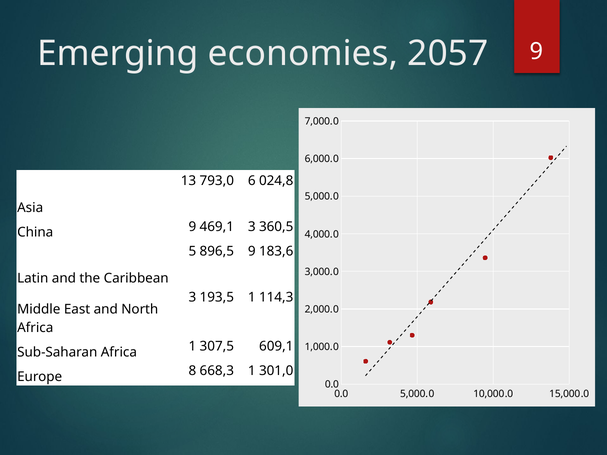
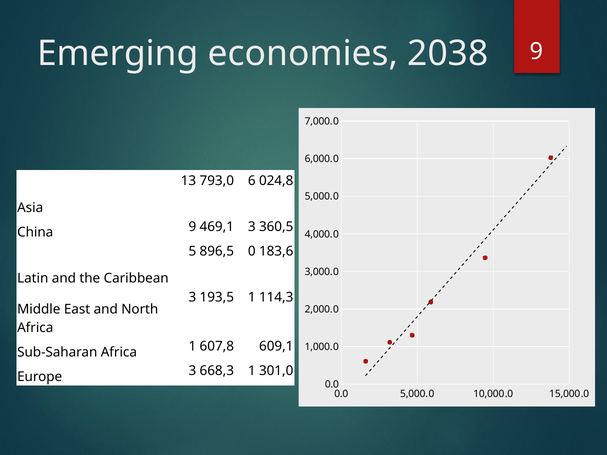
2057: 2057 -> 2038
896,5 9: 9 -> 0
307,5: 307,5 -> 607,8
Europe 8: 8 -> 3
